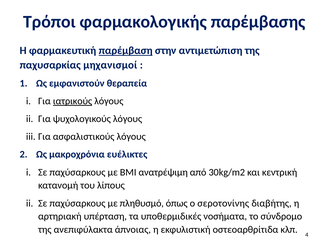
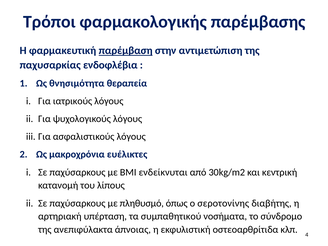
μηχανισμοί: μηχανισμοί -> ενδοφλέβια
εμφανιστούν: εμφανιστούν -> θνησιμότητα
ιατρικούς underline: present -> none
ανατρέψιμη: ανατρέψιμη -> ενδείκνυται
υποθερμιδικές: υποθερμιδικές -> συμπαθητικού
